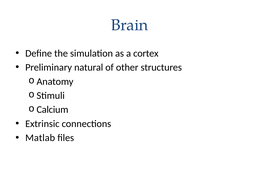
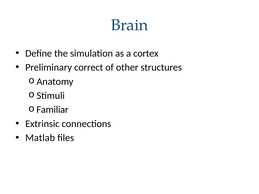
natural: natural -> correct
Calcium: Calcium -> Familiar
